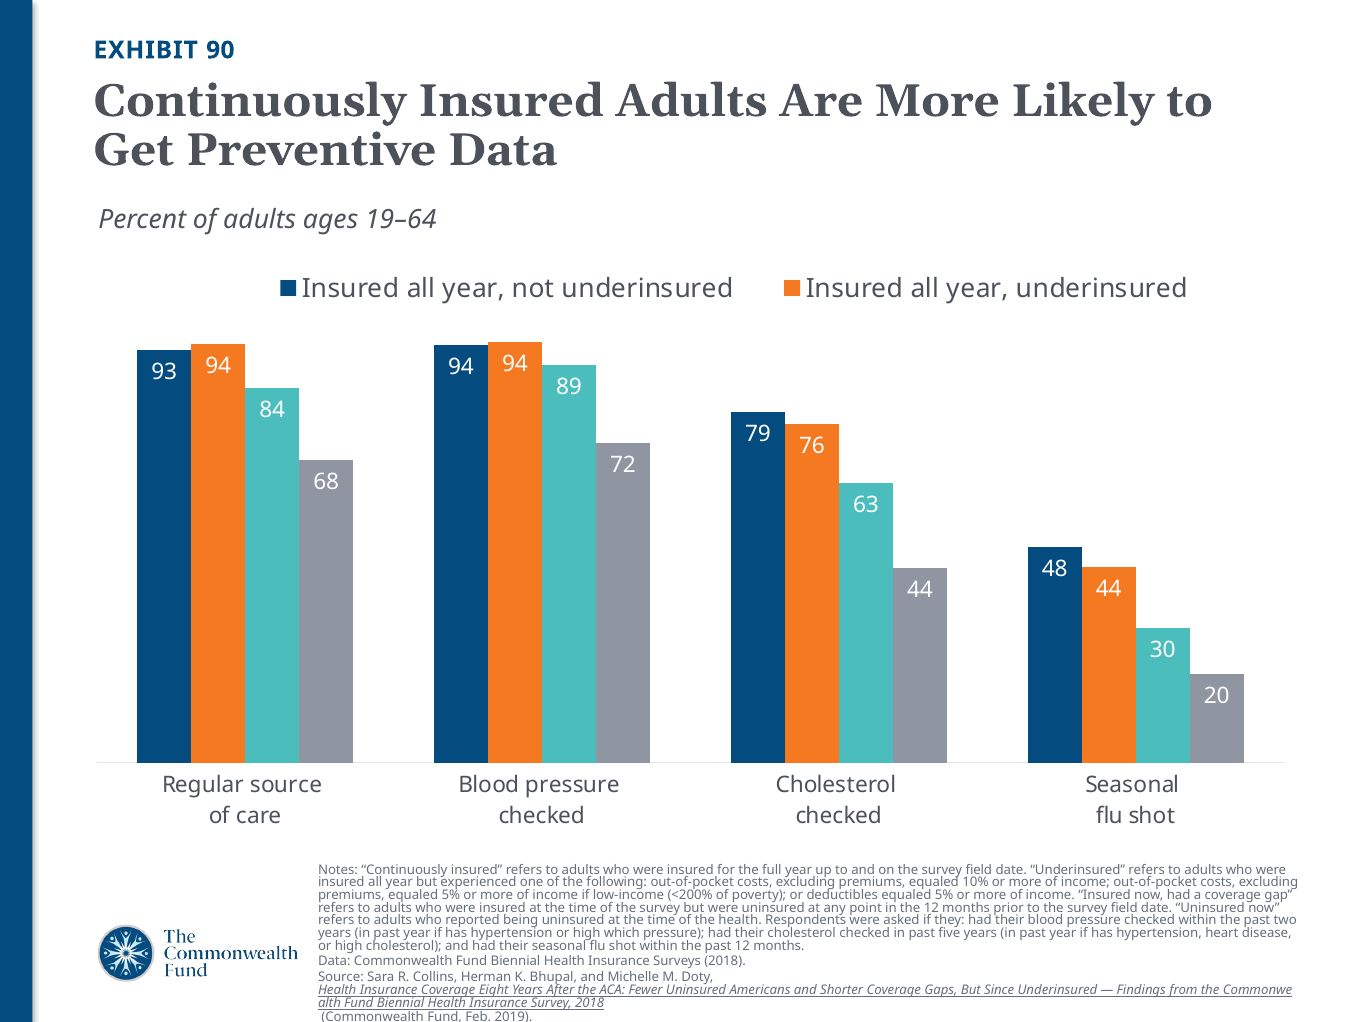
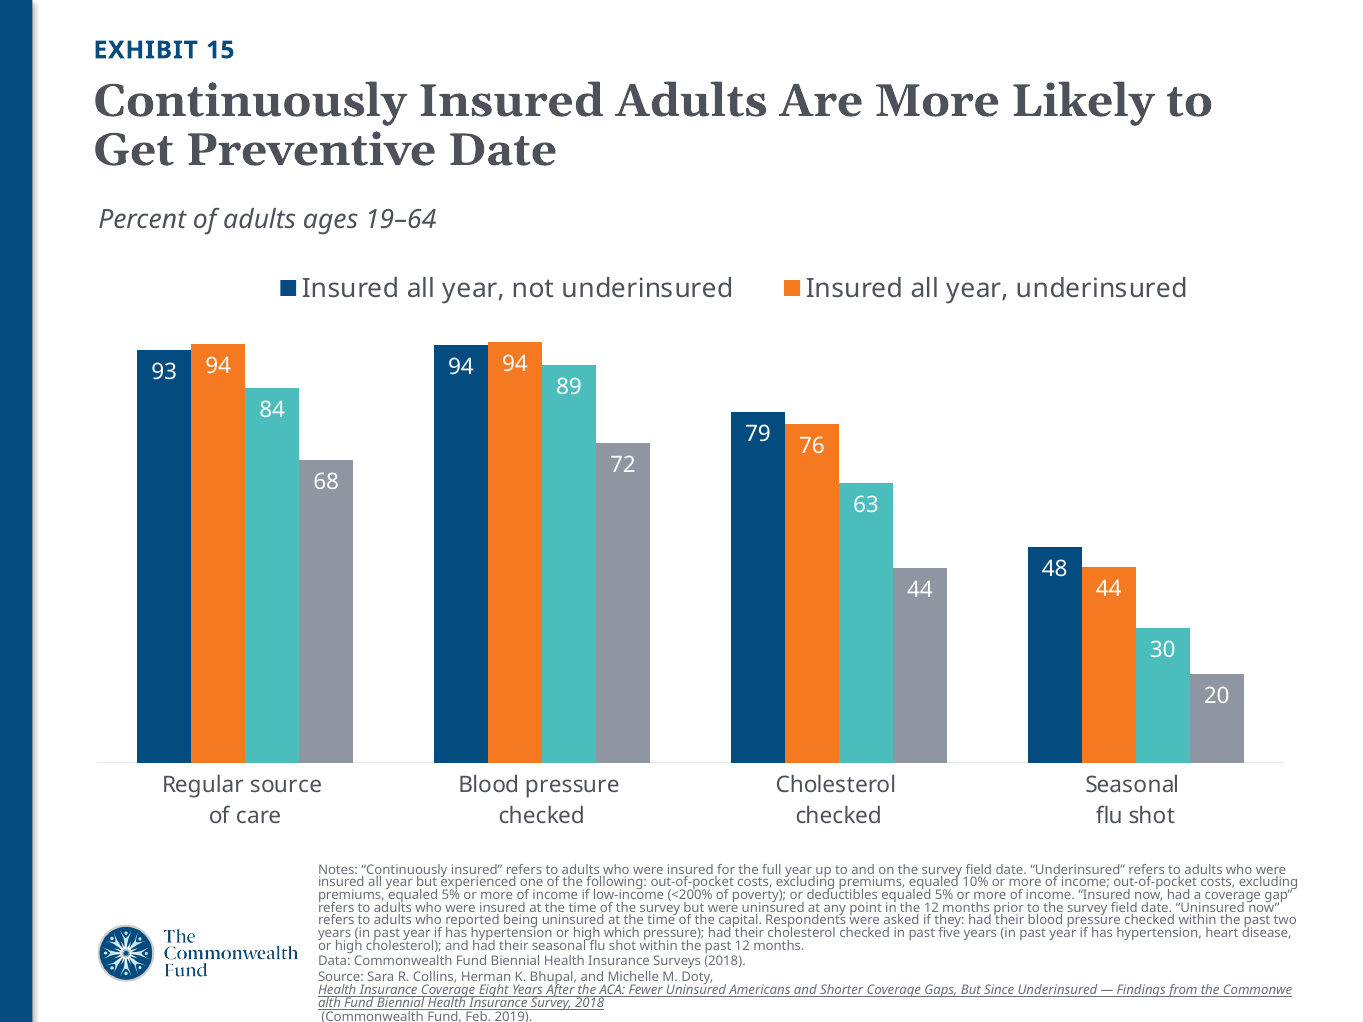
90: 90 -> 15
Preventive Data: Data -> Date
the health: health -> capital
